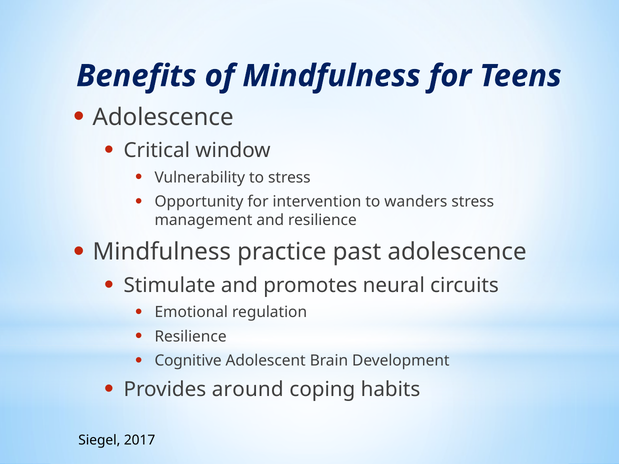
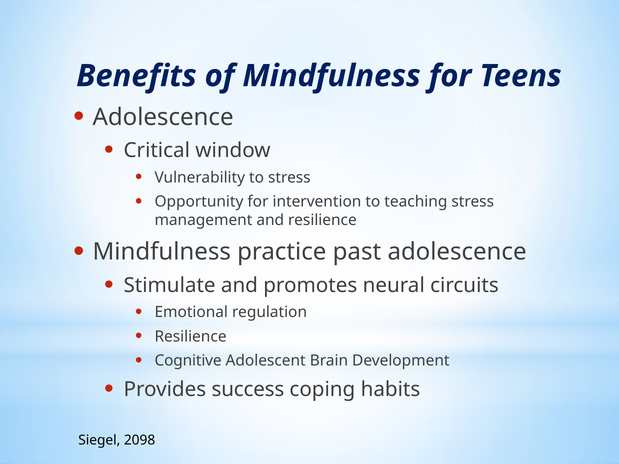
wanders: wanders -> teaching
around: around -> success
2017: 2017 -> 2098
